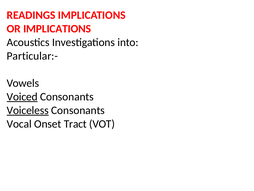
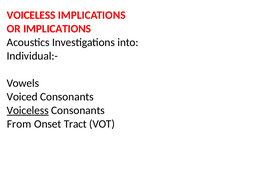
READINGS at (31, 15): READINGS -> VOICELESS
Particular:-: Particular:- -> Individual:-
Voiced underline: present -> none
Vocal: Vocal -> From
